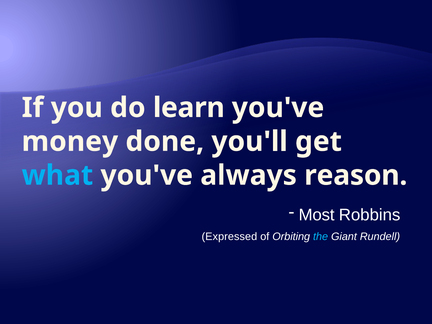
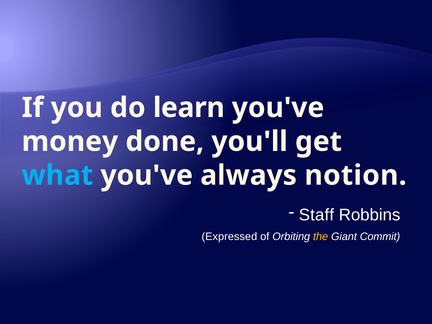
reason: reason -> notion
Most: Most -> Staff
the colour: light blue -> yellow
Rundell: Rundell -> Commit
